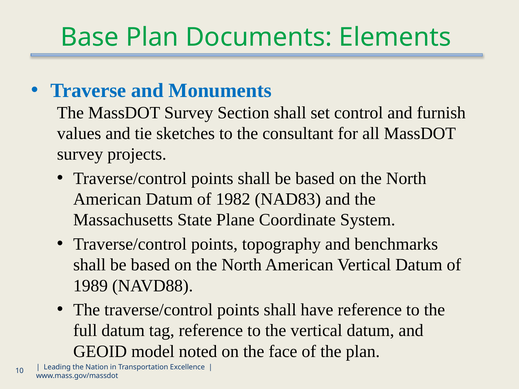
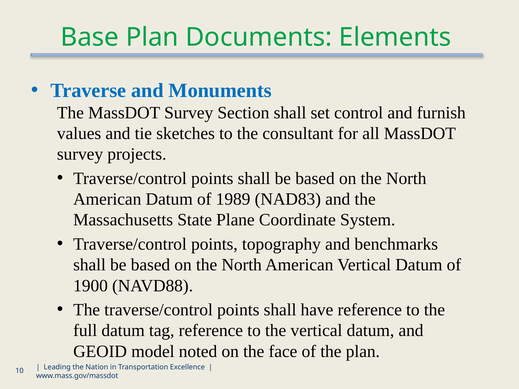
1982: 1982 -> 1989
1989: 1989 -> 1900
